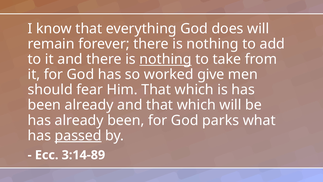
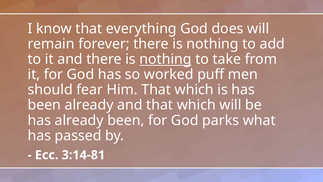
give: give -> puff
passed underline: present -> none
3:14-89: 3:14-89 -> 3:14-81
